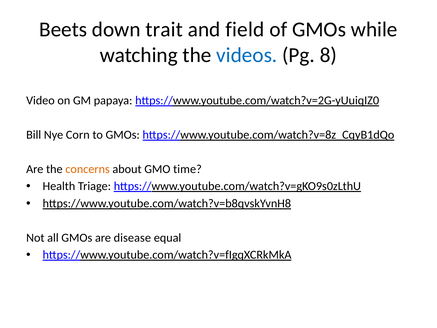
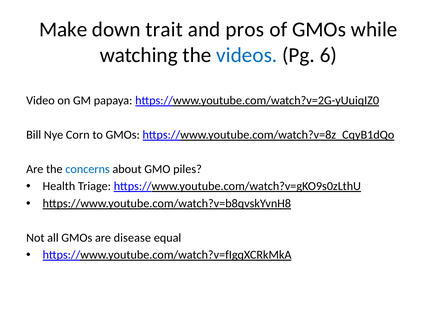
Beets: Beets -> Make
field: field -> pros
8: 8 -> 6
concerns colour: orange -> blue
time: time -> piles
